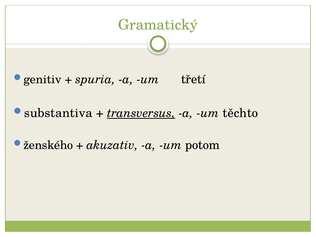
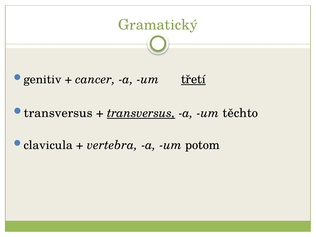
spuria: spuria -> cancer
třetí underline: none -> present
substantiva at (58, 113): substantiva -> transversus
ženského: ženského -> clavicula
akuzativ: akuzativ -> vertebra
